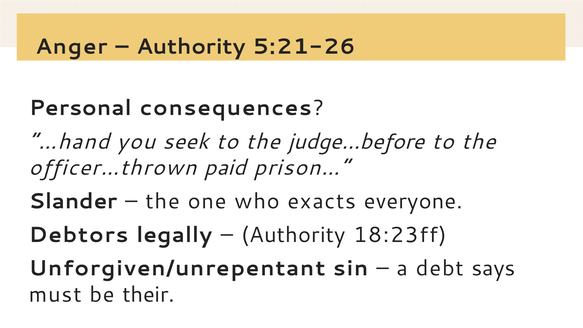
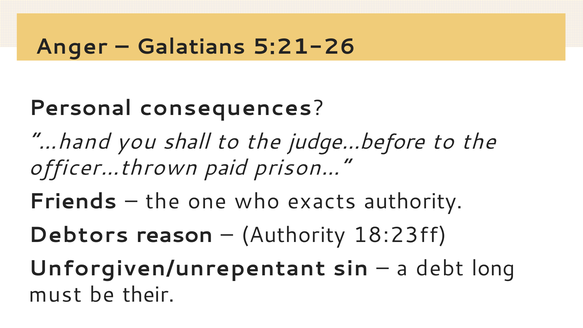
Authority at (191, 47): Authority -> Galatians
seek: seek -> shall
Slander: Slander -> Friends
exacts everyone: everyone -> authority
legally: legally -> reason
says: says -> long
